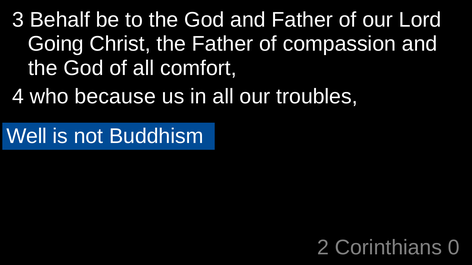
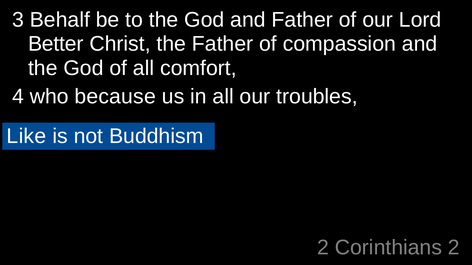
Going: Going -> Better
Well: Well -> Like
Corinthians 0: 0 -> 2
